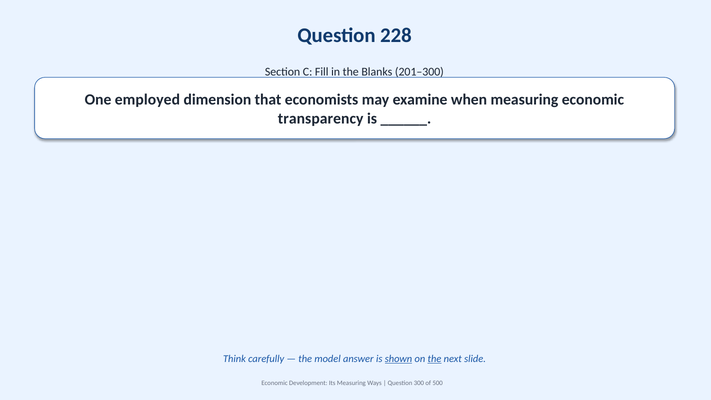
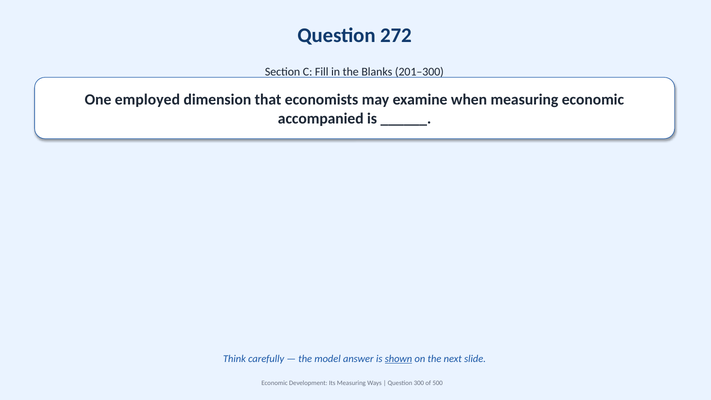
228: 228 -> 272
transparency: transparency -> accompanied
the at (434, 359) underline: present -> none
